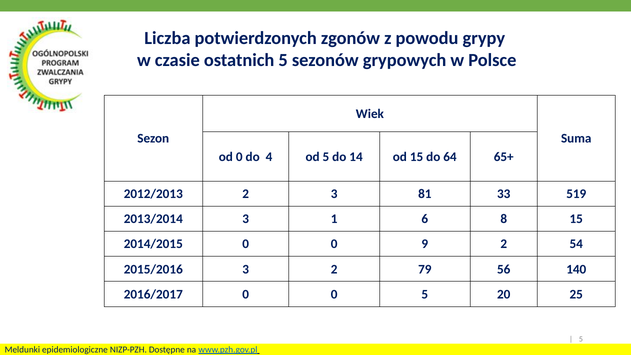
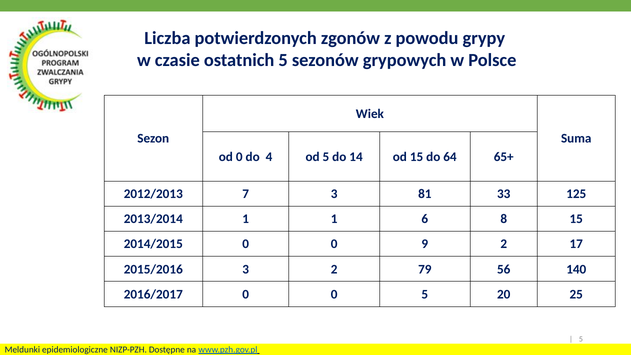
2012/2013 2: 2 -> 7
519: 519 -> 125
2013/2014 3: 3 -> 1
54: 54 -> 17
